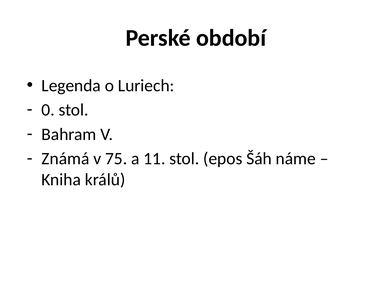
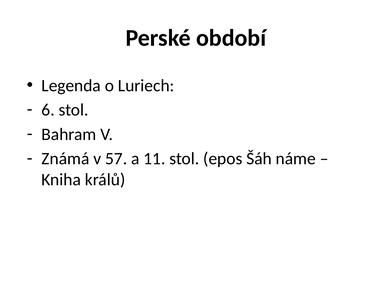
0: 0 -> 6
75: 75 -> 57
